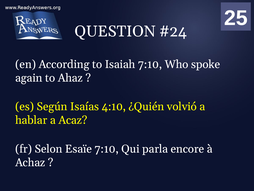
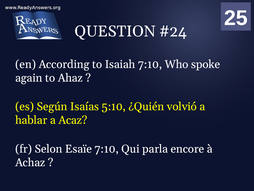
4:10: 4:10 -> 5:10
